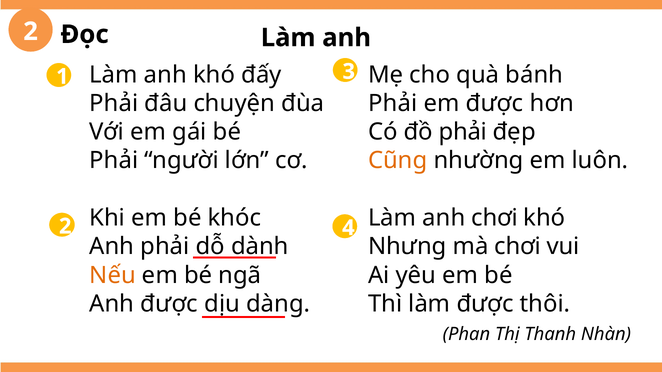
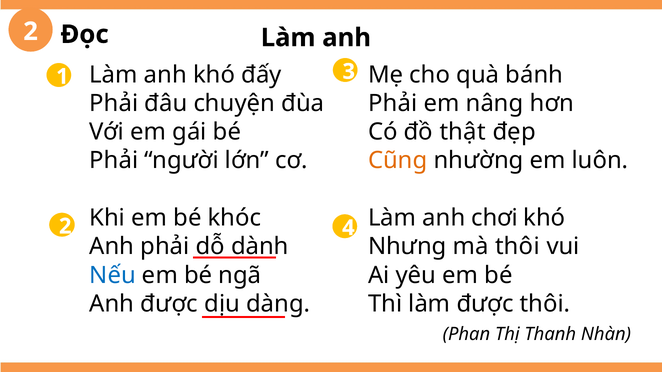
em được: được -> nâng
đồ phải: phải -> thật
mà chơi: chơi -> thôi
Nếu colour: orange -> blue
